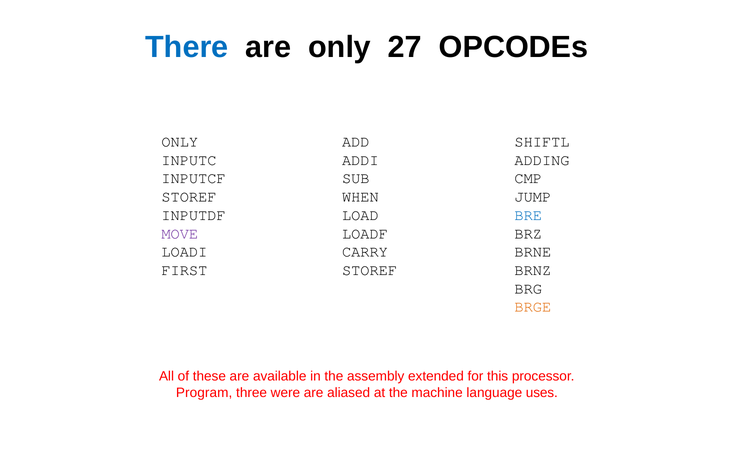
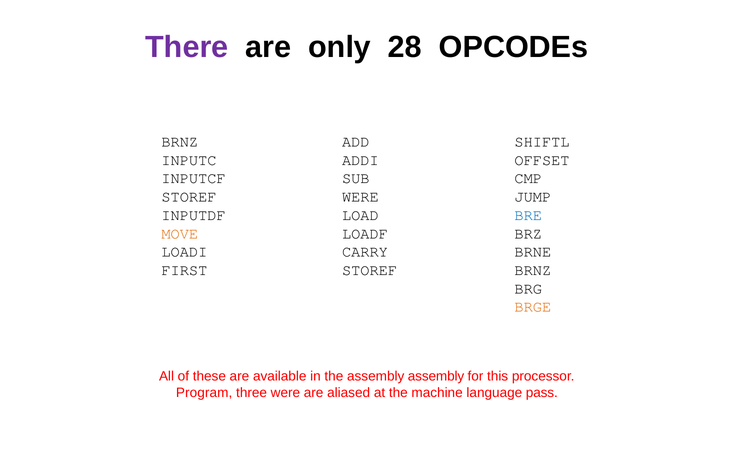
There colour: blue -> purple
27: 27 -> 28
ONLY at (180, 142): ONLY -> BRNZ
ADDING: ADDING -> OFFSET
WHEN at (360, 197): WHEN -> WERE
MOVE colour: purple -> orange
assembly extended: extended -> assembly
uses: uses -> pass
